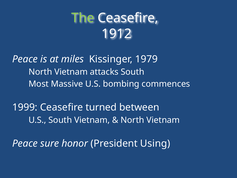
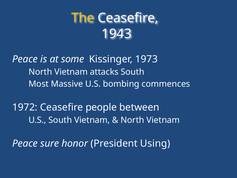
The colour: light green -> yellow
1912: 1912 -> 1943
miles: miles -> some
1979: 1979 -> 1973
1999: 1999 -> 1972
turned: turned -> people
